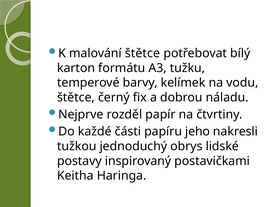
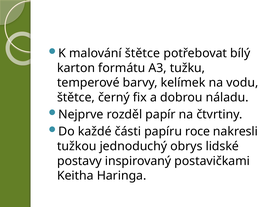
jeho: jeho -> roce
